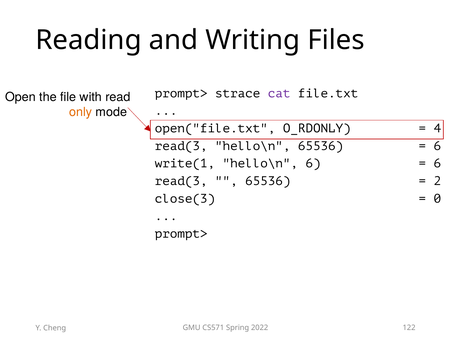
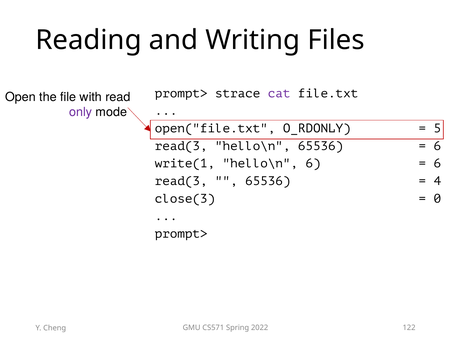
only colour: orange -> purple
4: 4 -> 5
2: 2 -> 4
